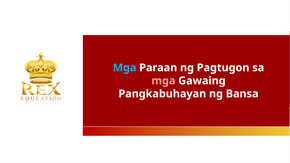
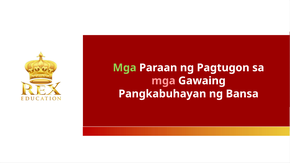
Mga at (125, 68) colour: light blue -> light green
